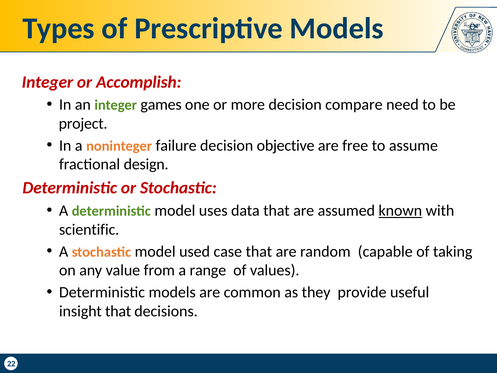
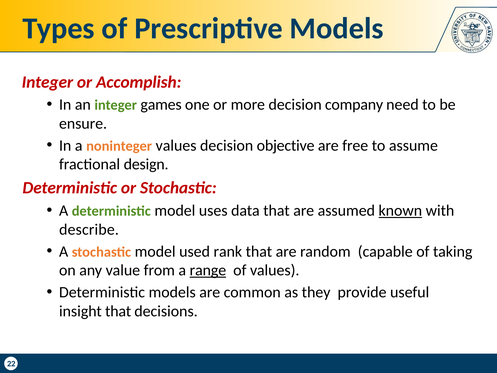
compare: compare -> company
project: project -> ensure
noninteger failure: failure -> values
scientific: scientific -> describe
case: case -> rank
range underline: none -> present
